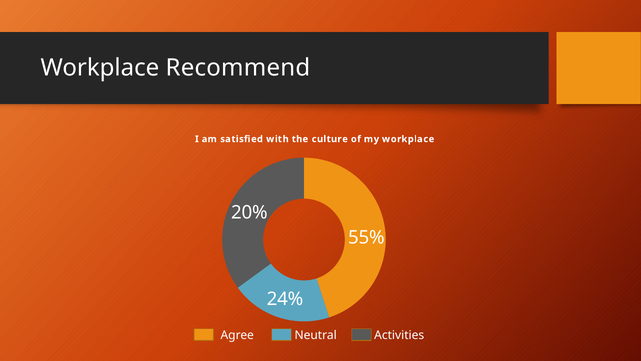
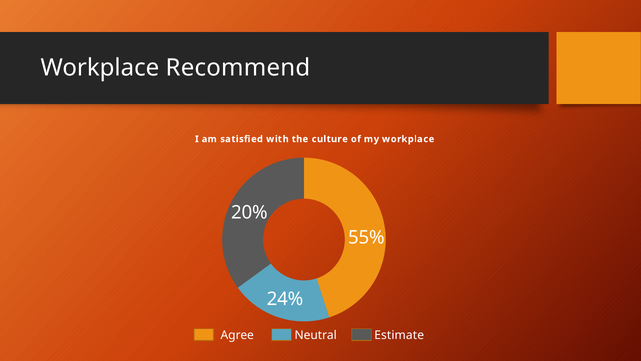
Activities: Activities -> Estimate
